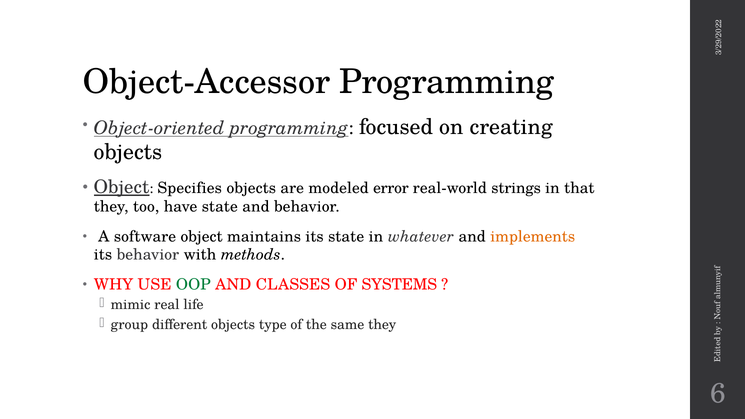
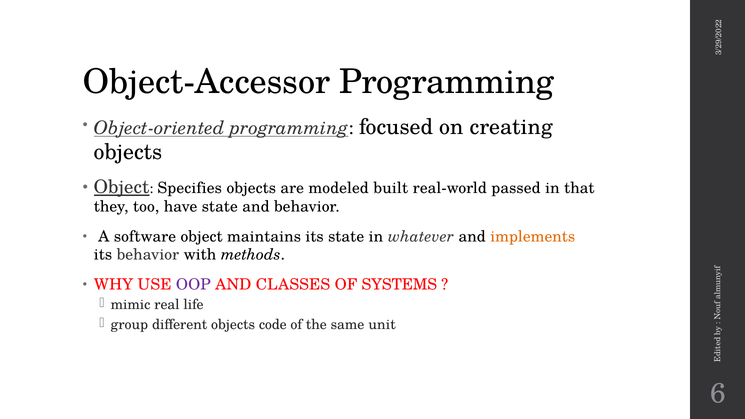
error: error -> built
strings: strings -> passed
OOP colour: green -> purple
type: type -> code
same they: they -> unit
